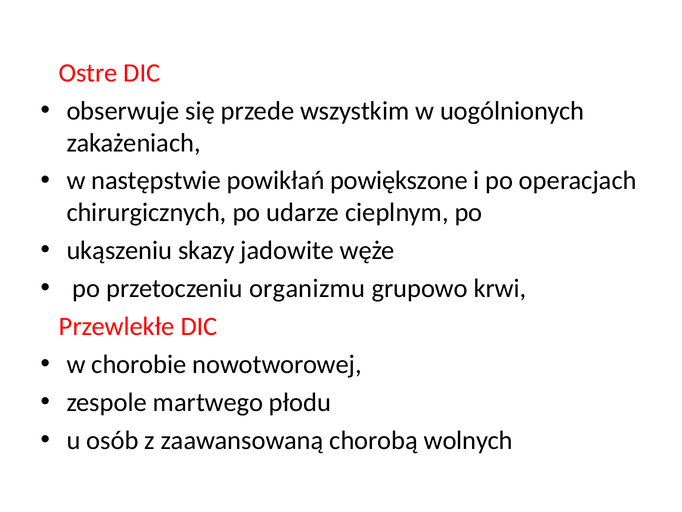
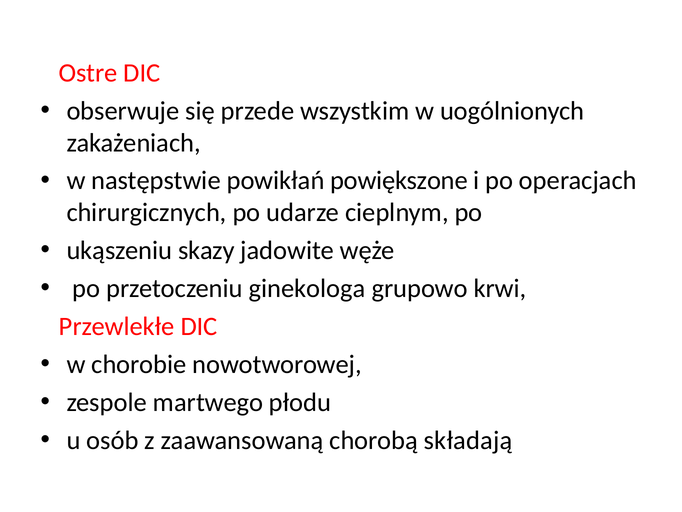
organizmu: organizmu -> ginekologa
wolnych: wolnych -> składają
